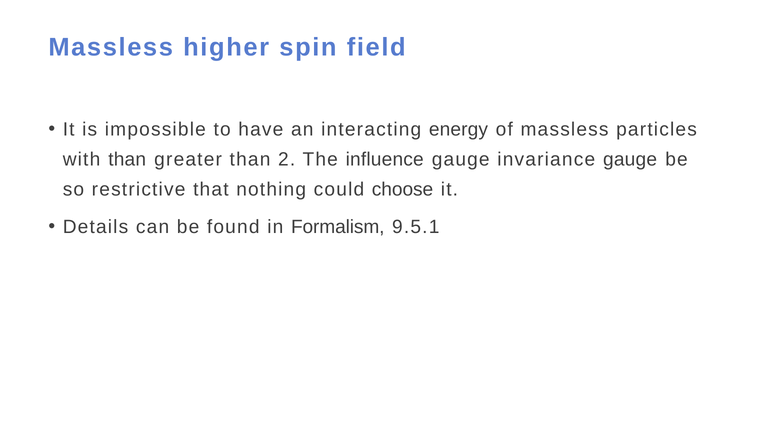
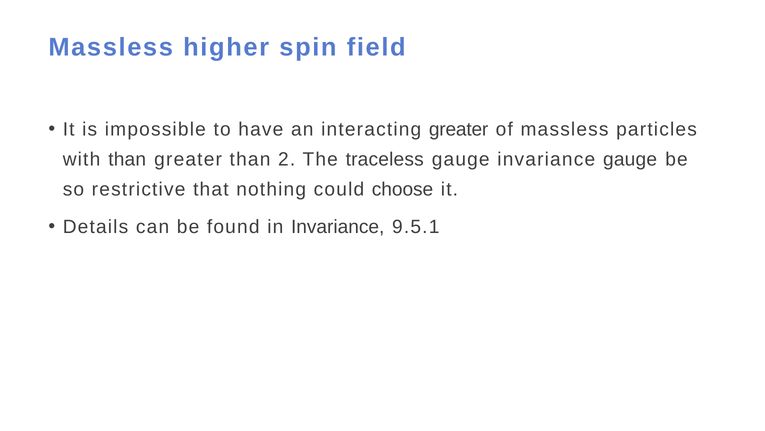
interacting energy: energy -> greater
influence: influence -> traceless
in Formalism: Formalism -> Invariance
